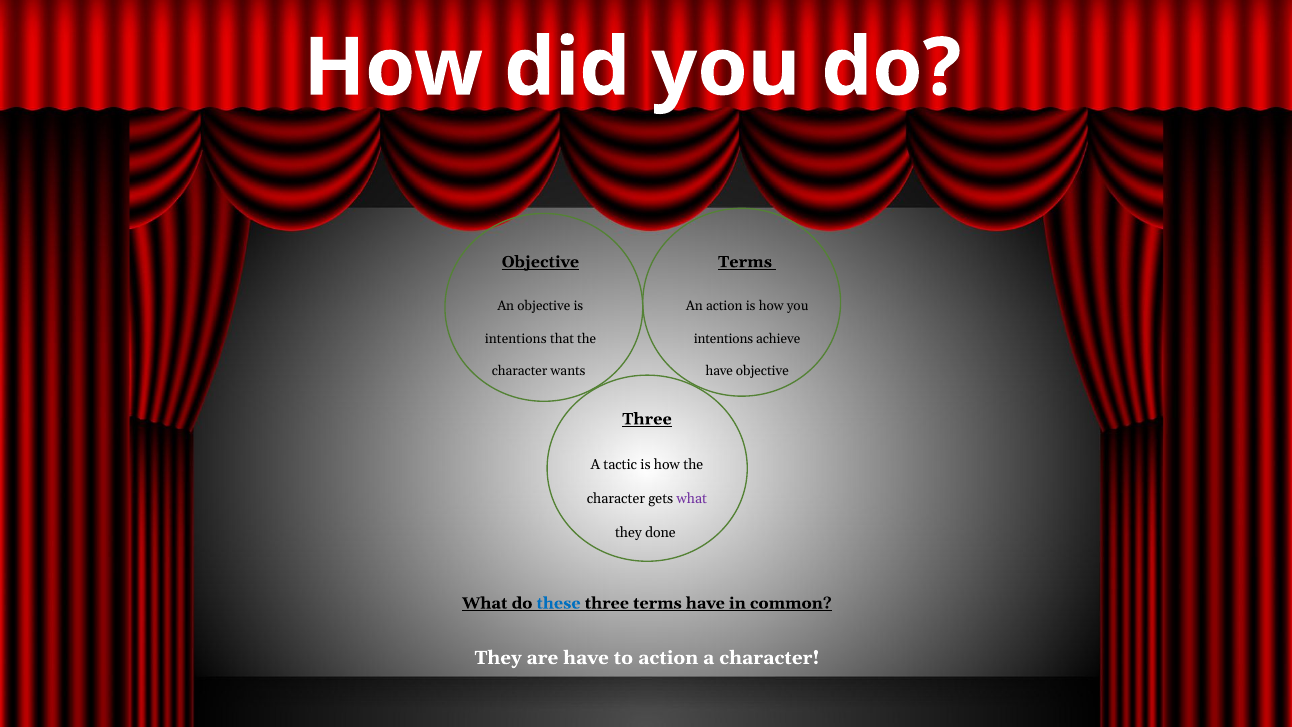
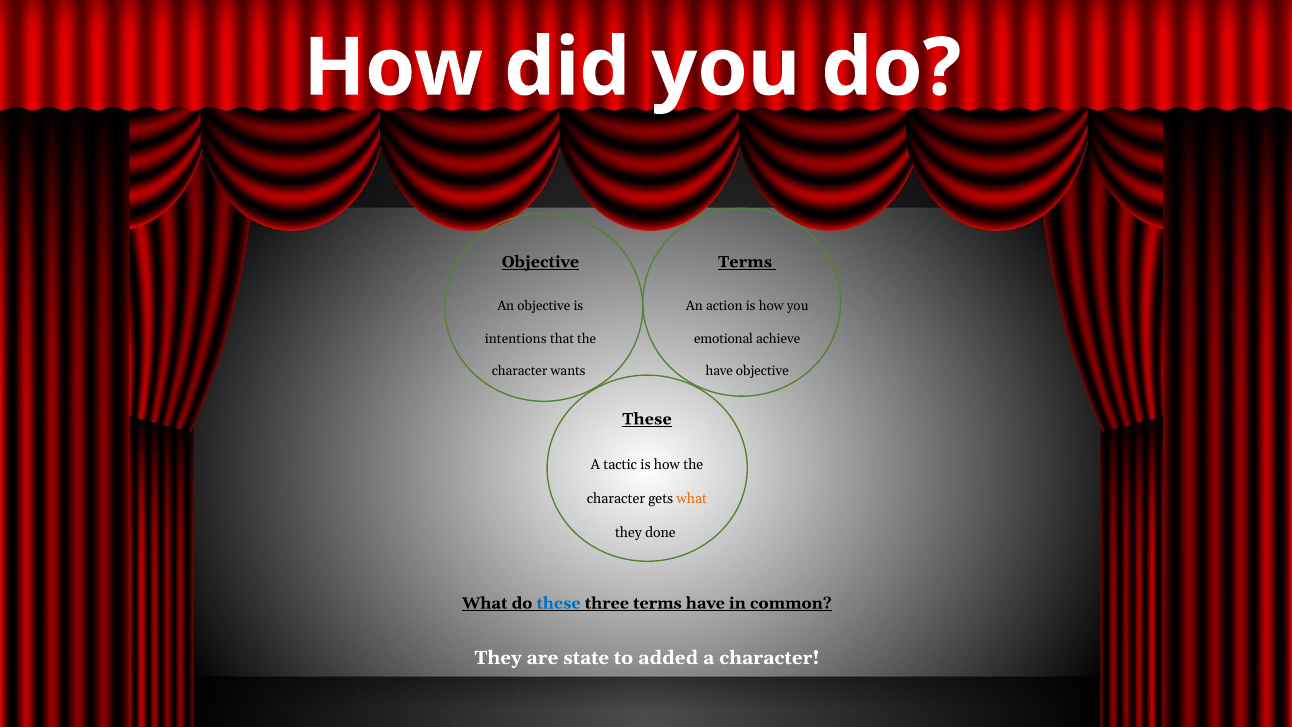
intentions at (724, 339): intentions -> emotional
Three at (647, 419): Three -> These
what at (692, 498) colour: purple -> orange
are have: have -> state
to action: action -> added
